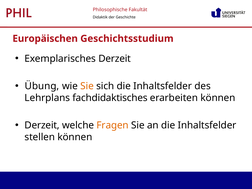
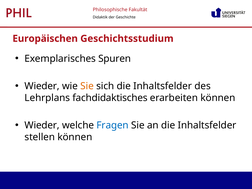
Exemplarisches Derzeit: Derzeit -> Spuren
Übung at (42, 86): Übung -> Wieder
Derzeit at (42, 125): Derzeit -> Wieder
Fragen colour: orange -> blue
